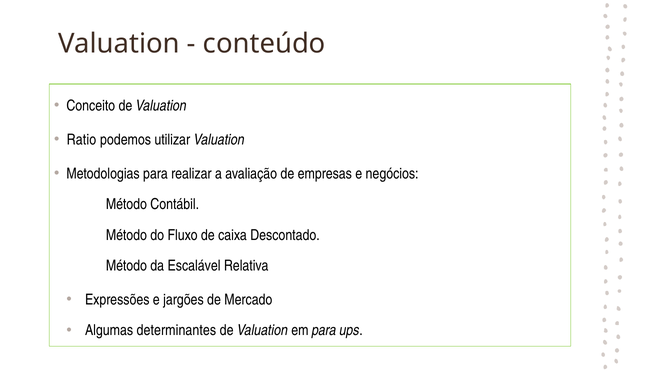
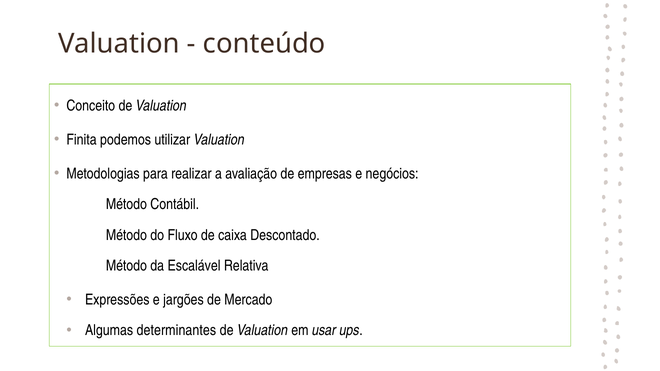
Ratio: Ratio -> Finita
em para: para -> usar
